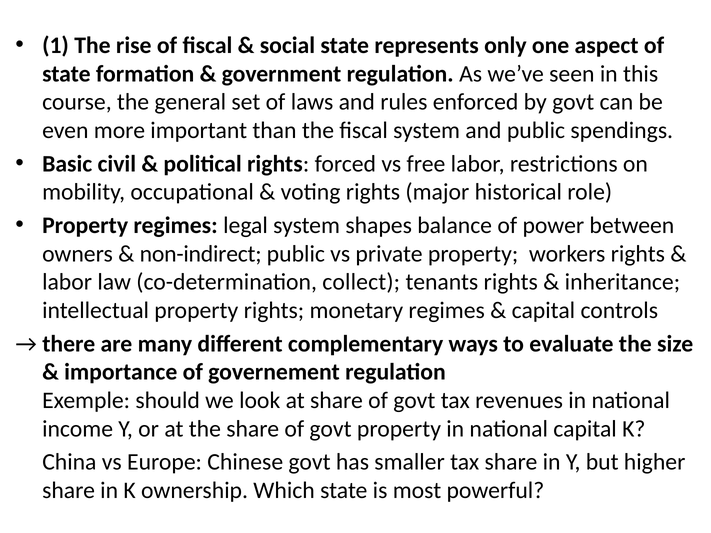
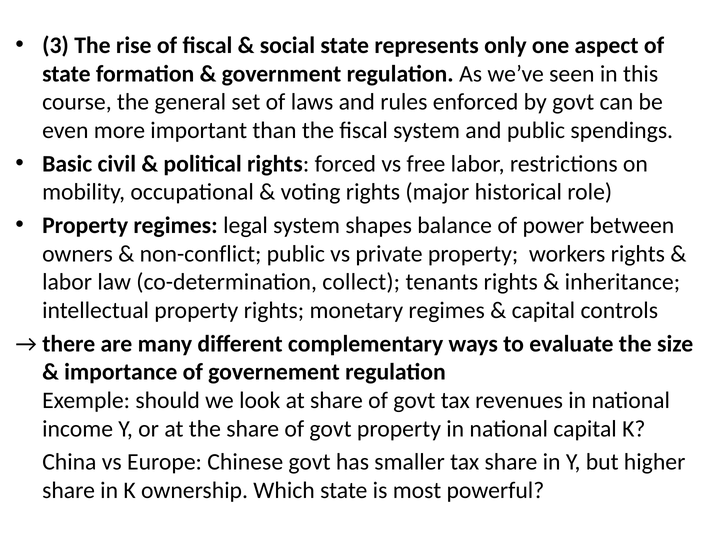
1: 1 -> 3
non-indirect: non-indirect -> non-conflict
